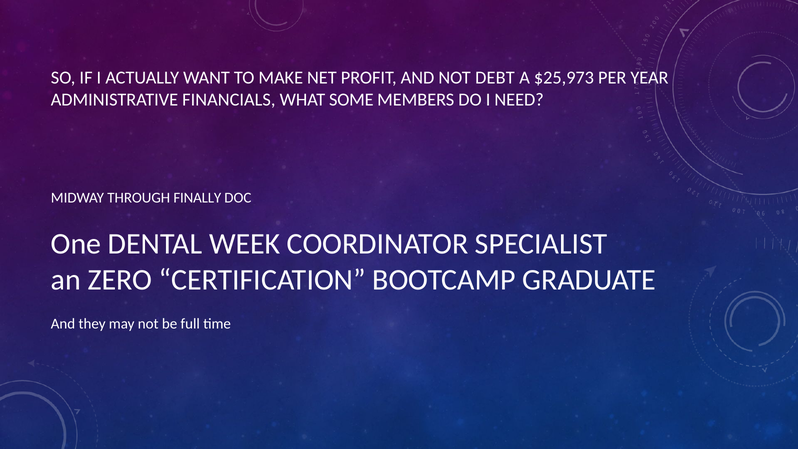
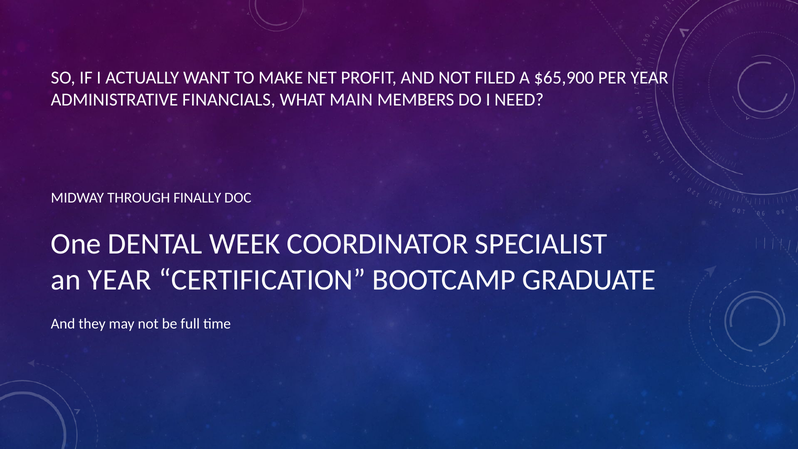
DEBT: DEBT -> FILED
$25,973: $25,973 -> $65,900
SOME: SOME -> MAIN
an ZERO: ZERO -> YEAR
